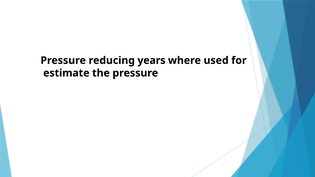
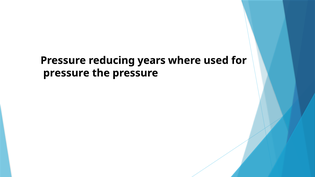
estimate at (66, 73): estimate -> pressure
